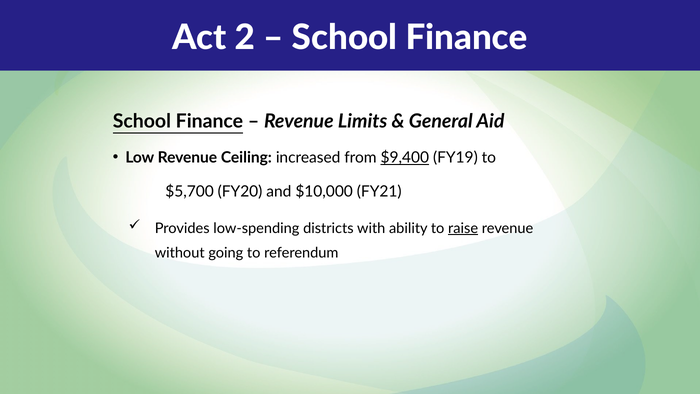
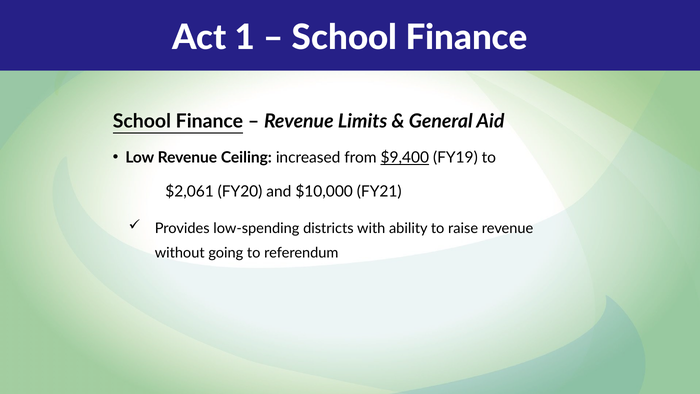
2: 2 -> 1
$5,700: $5,700 -> $2,061
raise underline: present -> none
